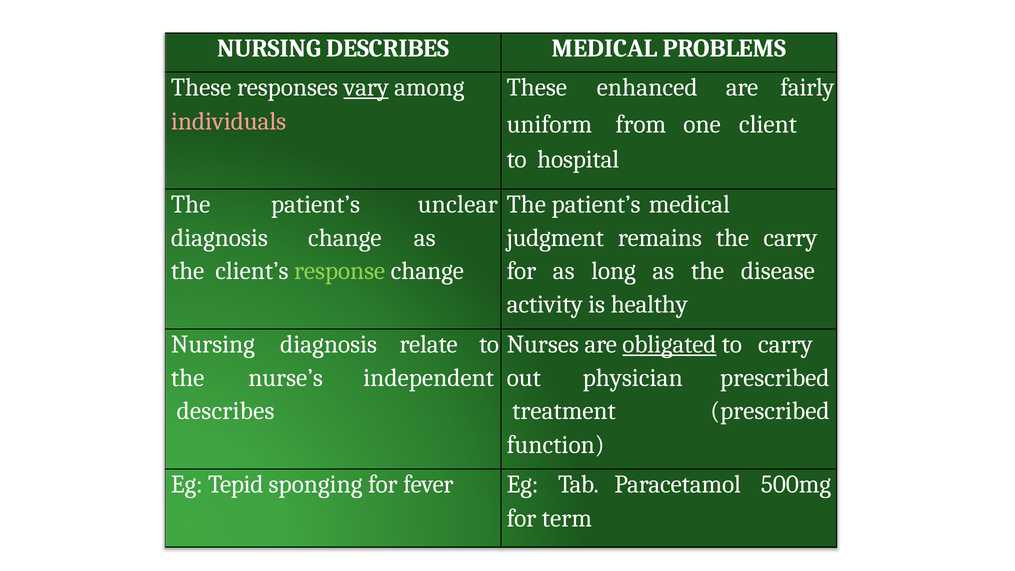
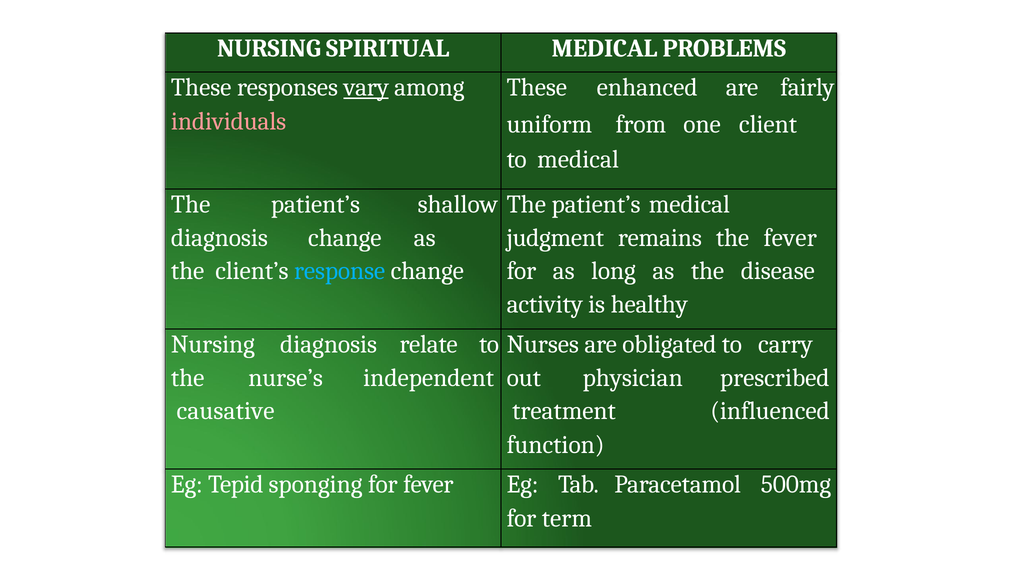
NURSING DESCRIBES: DESCRIBES -> SPIRITUAL
to hospital: hospital -> medical
unclear: unclear -> shallow
the carry: carry -> fever
response colour: light green -> light blue
obligated underline: present -> none
describes at (226, 411): describes -> causative
treatment prescribed: prescribed -> influenced
